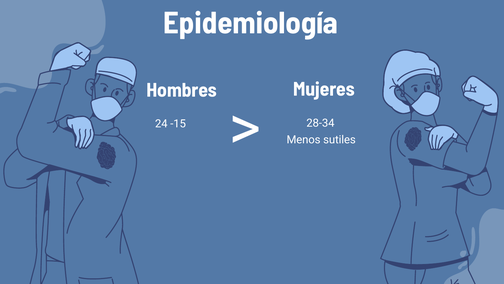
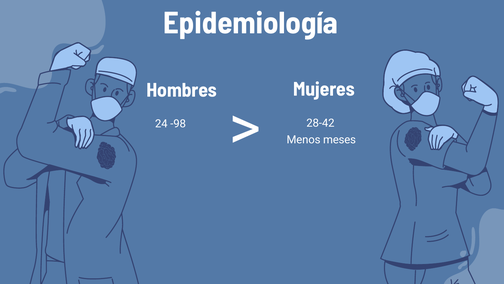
28-34: 28-34 -> 28-42
-15: -15 -> -98
sutiles: sutiles -> meses
